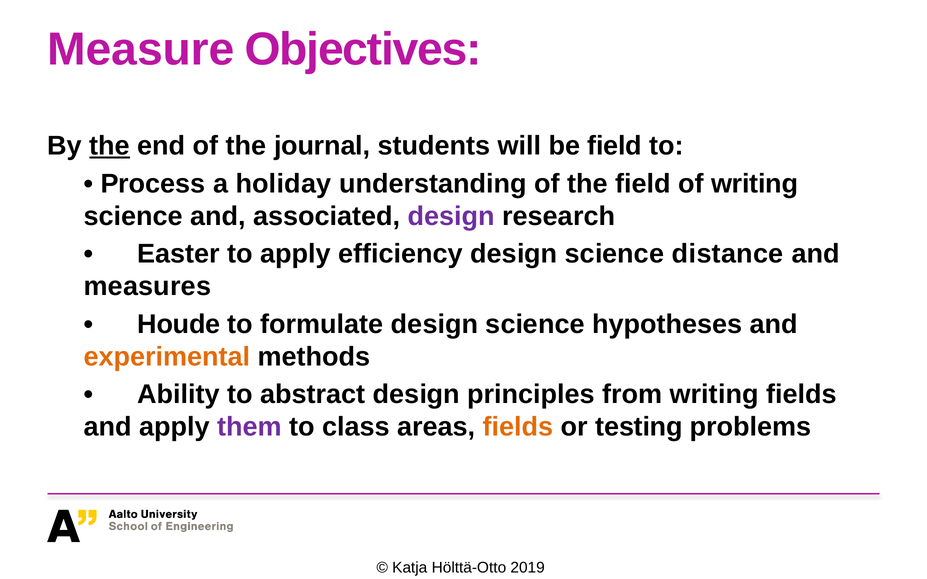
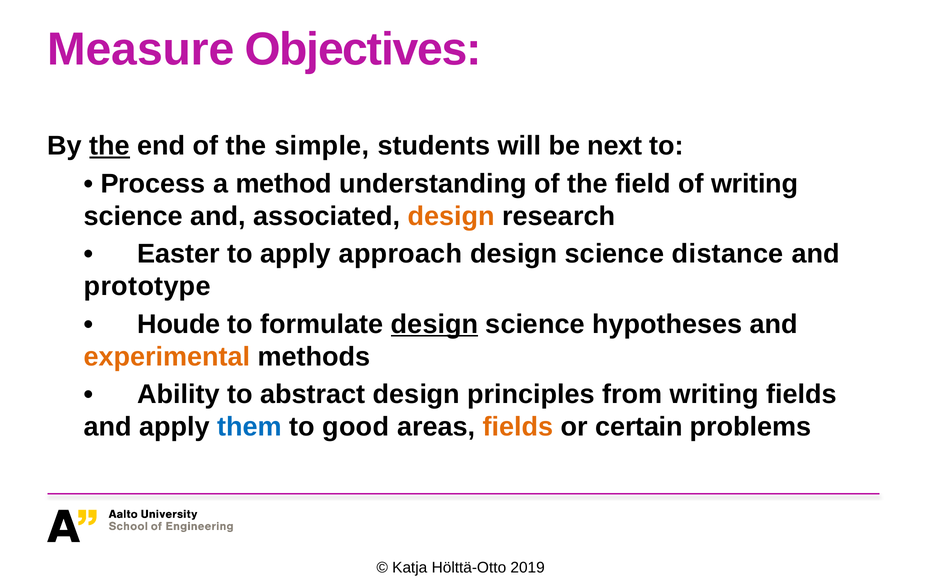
journal: journal -> simple
be field: field -> next
holiday: holiday -> method
design at (451, 216) colour: purple -> orange
efficiency: efficiency -> approach
measures: measures -> prototype
design at (434, 324) underline: none -> present
them colour: purple -> blue
class: class -> good
testing: testing -> certain
